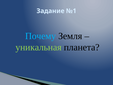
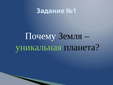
Почему colour: light blue -> white
